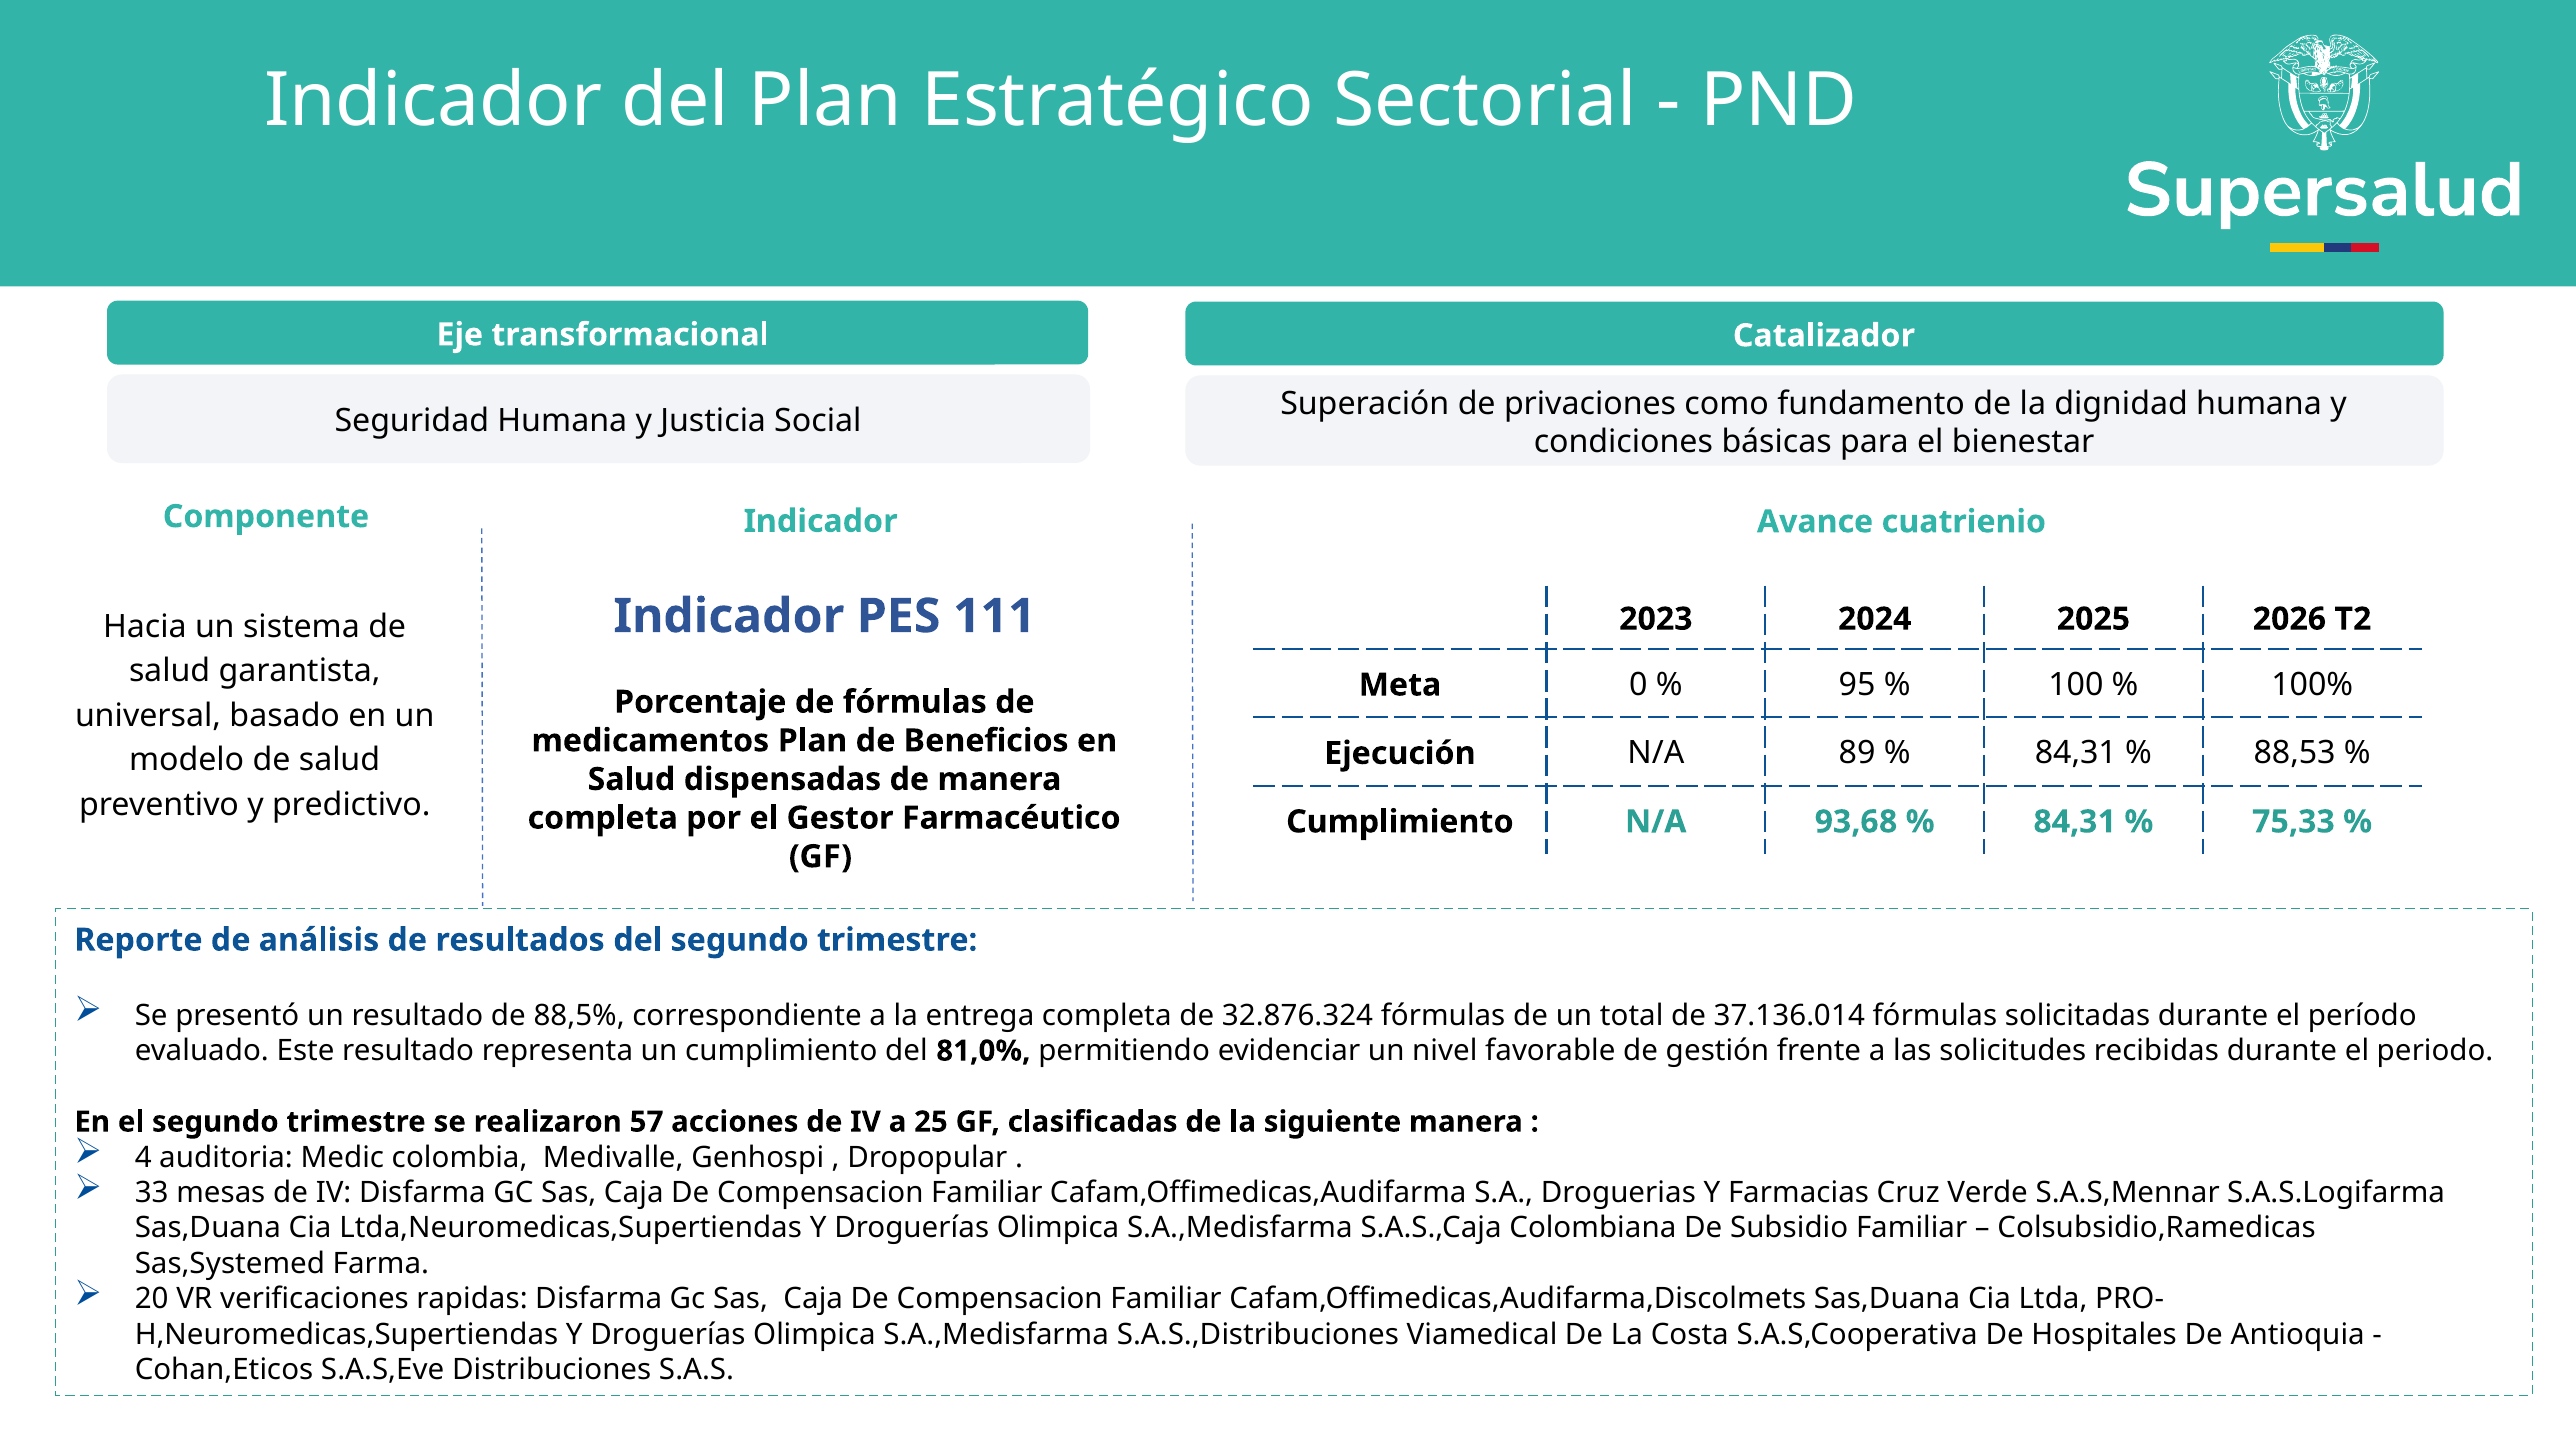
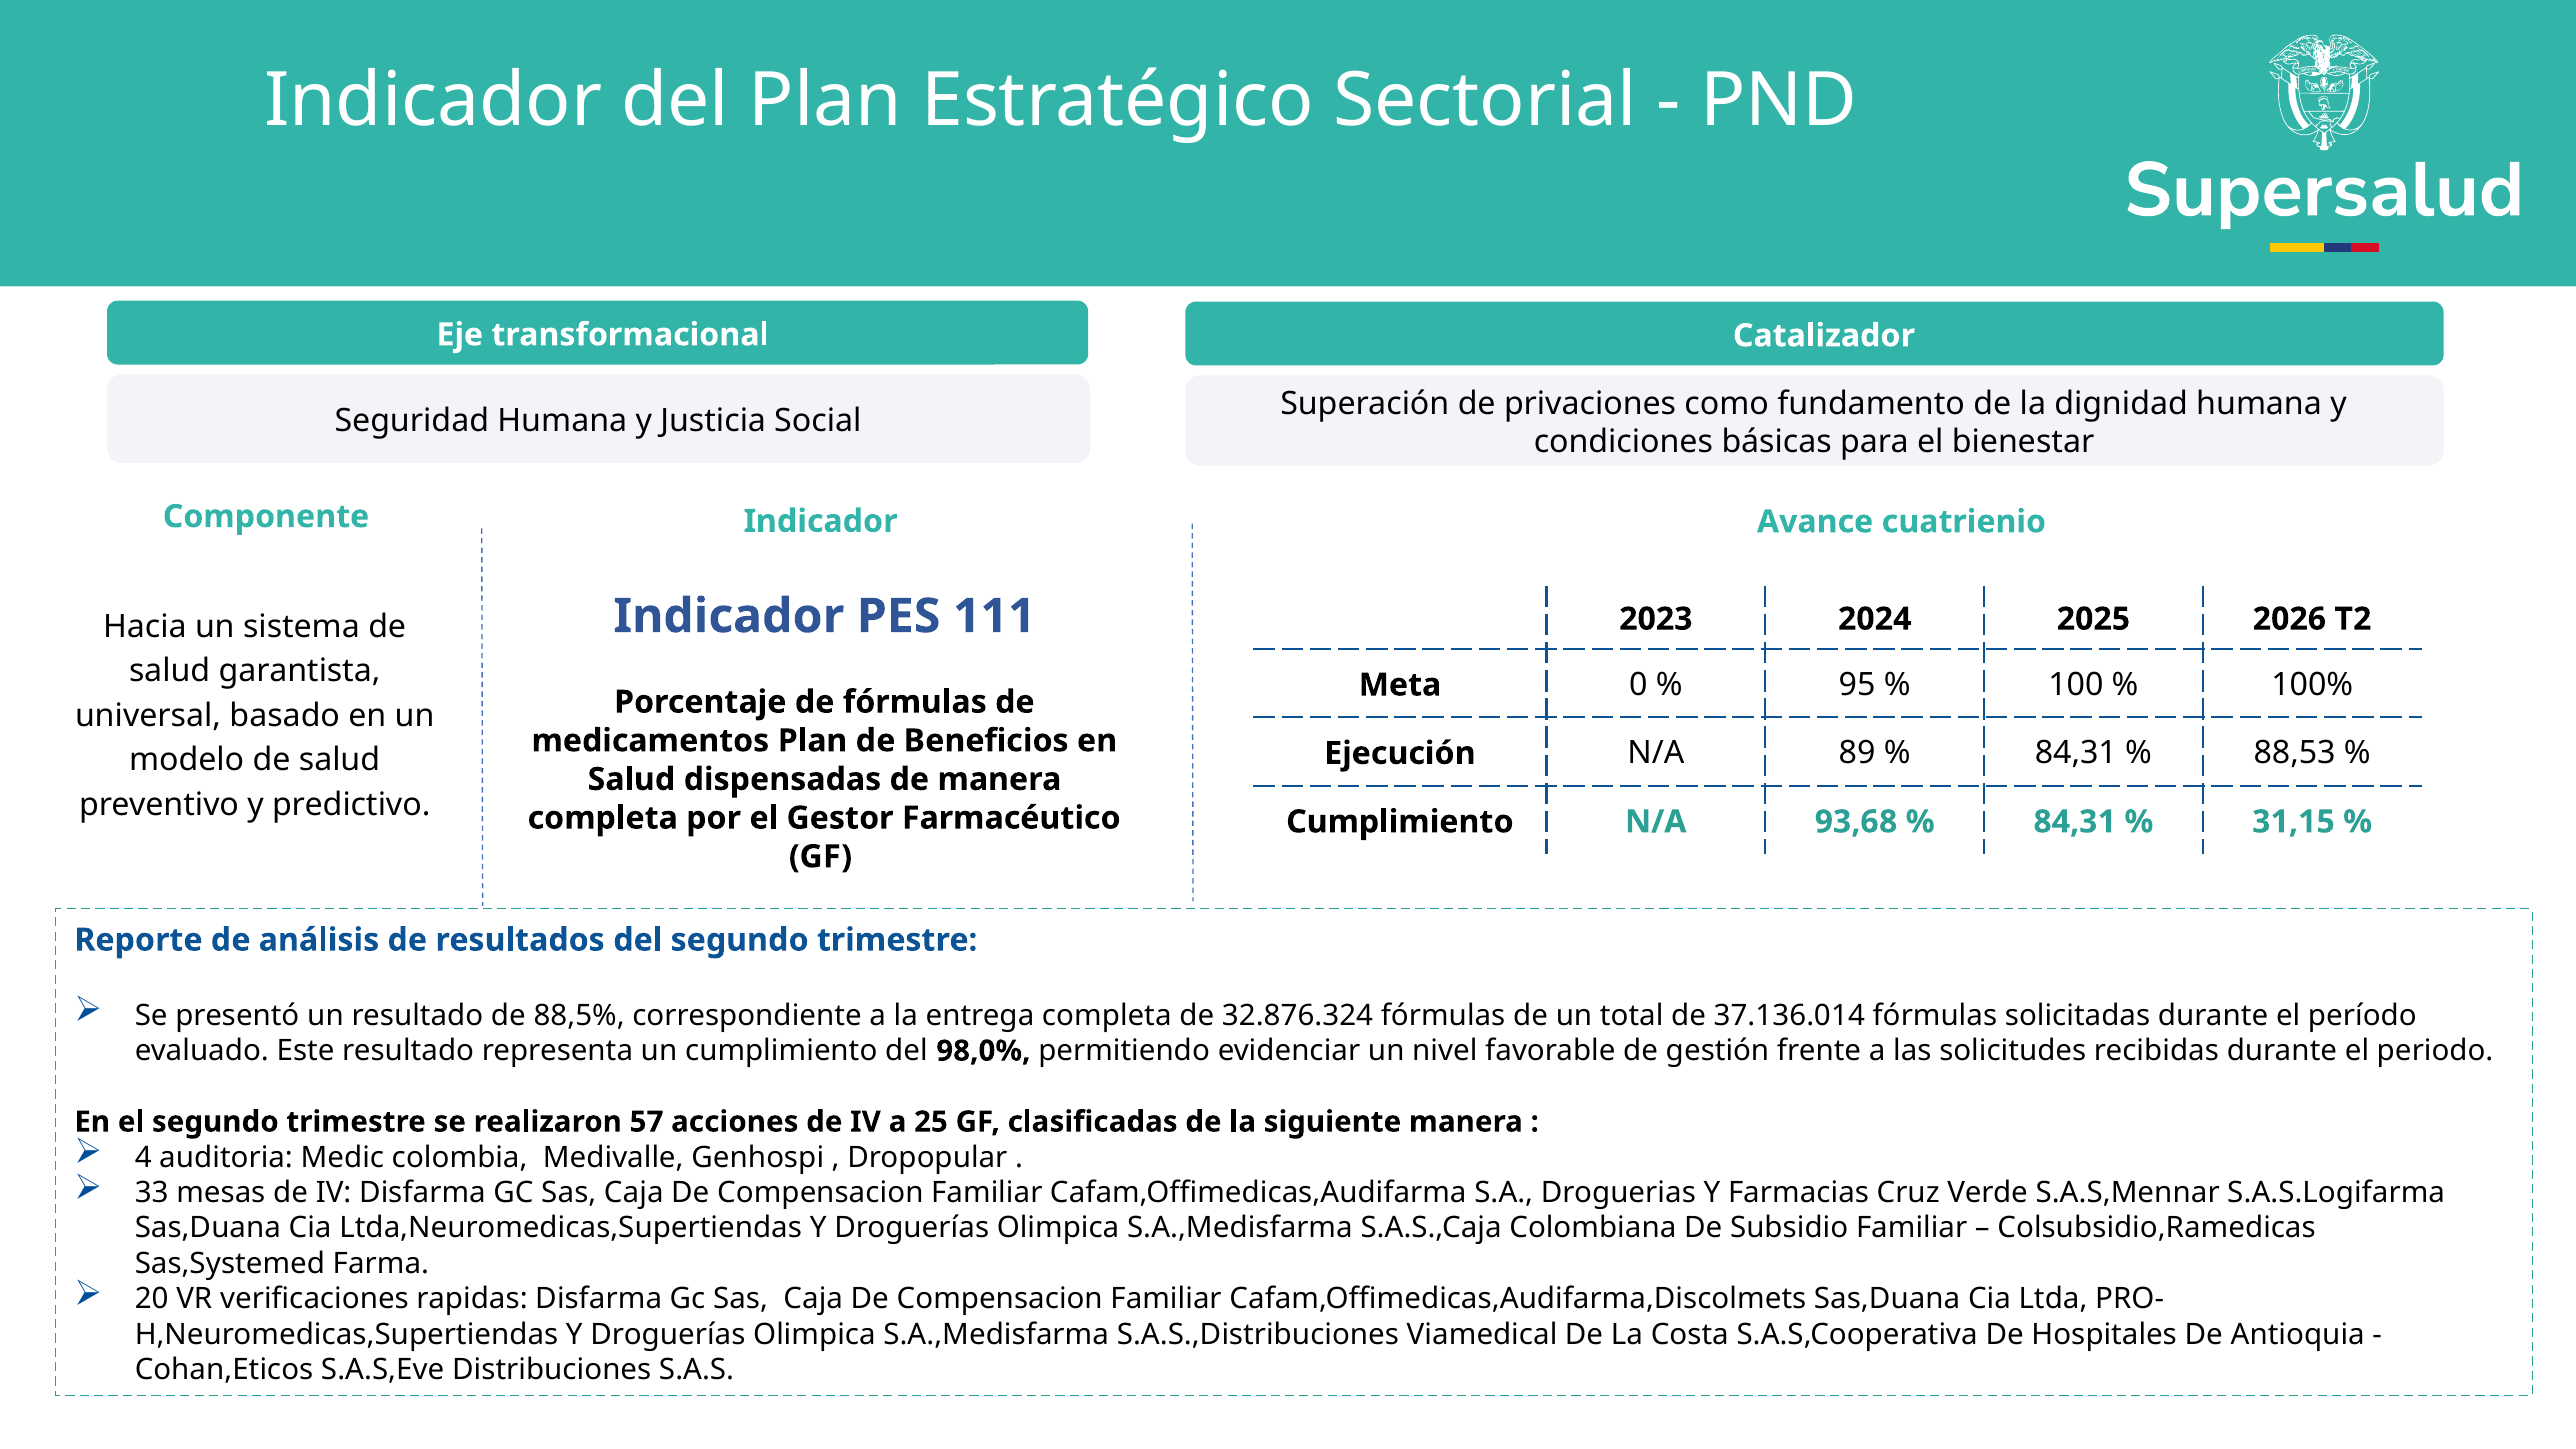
75,33: 75,33 -> 31,15
81,0%: 81,0% -> 98,0%
